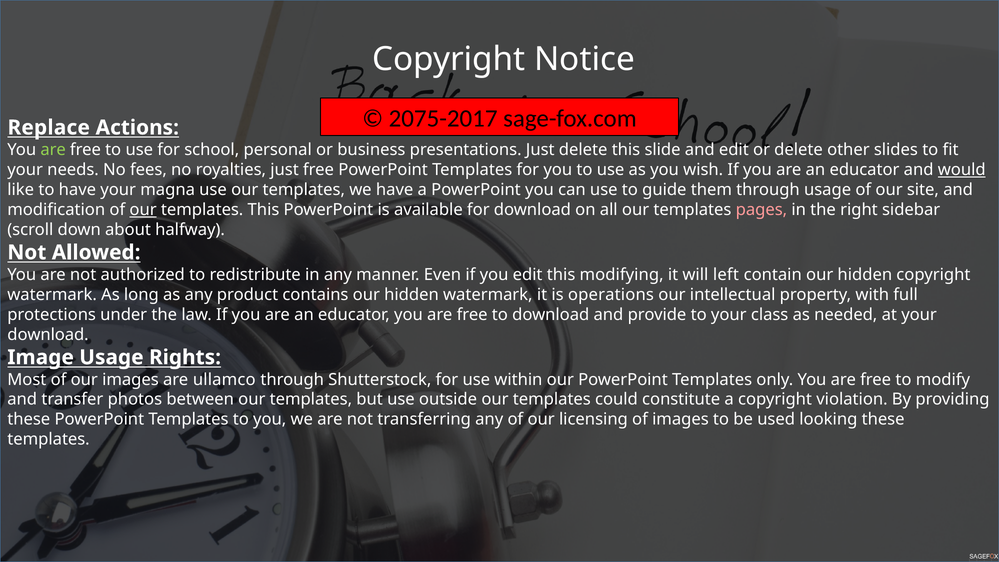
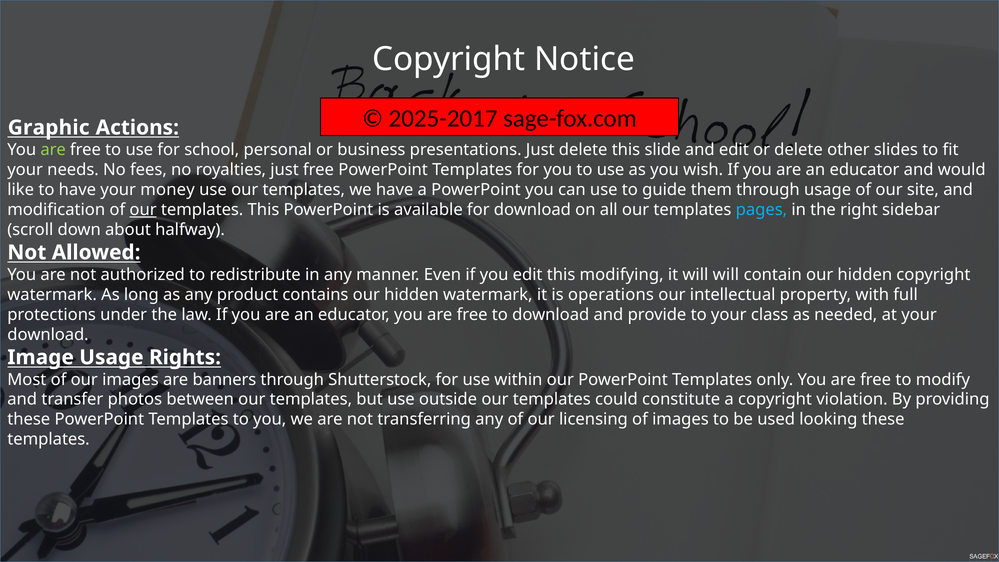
2075-2017: 2075-2017 -> 2025-2017
Replace: Replace -> Graphic
would underline: present -> none
magna: magna -> money
pages colour: pink -> light blue
will left: left -> will
ullamco: ullamco -> banners
